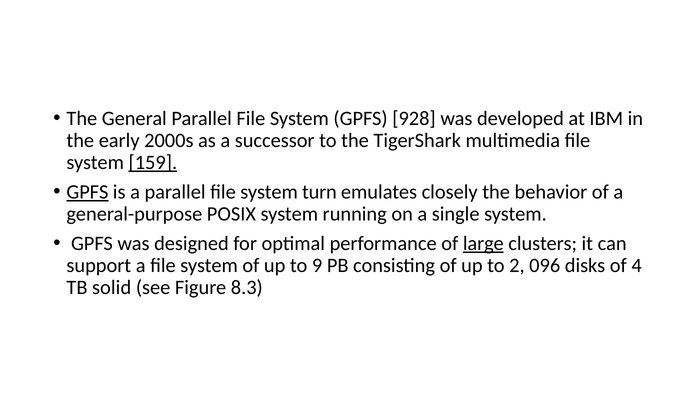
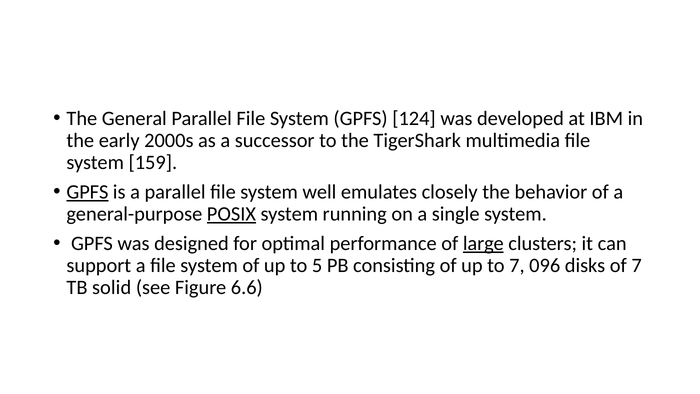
928: 928 -> 124
159 underline: present -> none
turn: turn -> well
POSIX underline: none -> present
9: 9 -> 5
to 2: 2 -> 7
of 4: 4 -> 7
8.3: 8.3 -> 6.6
